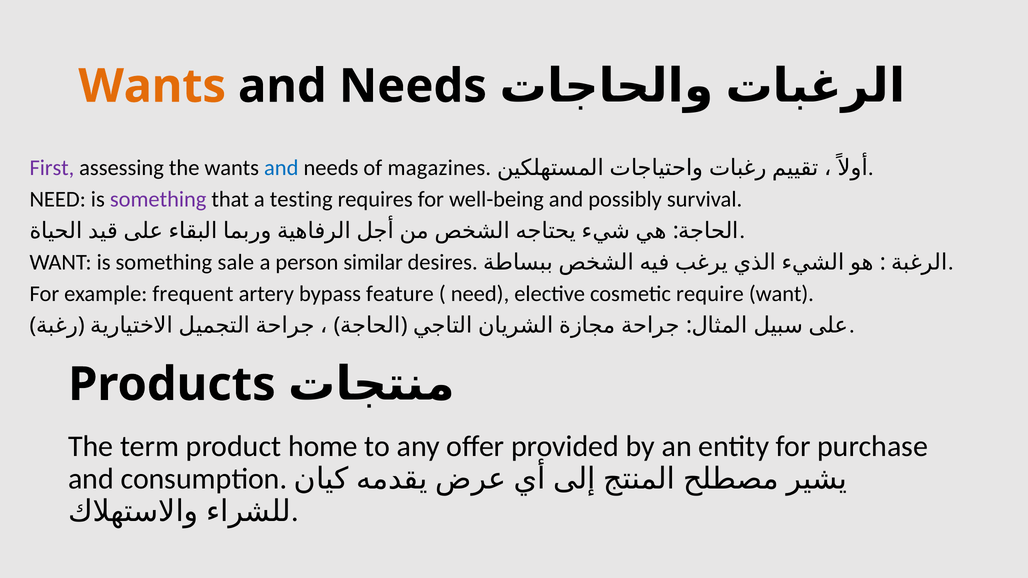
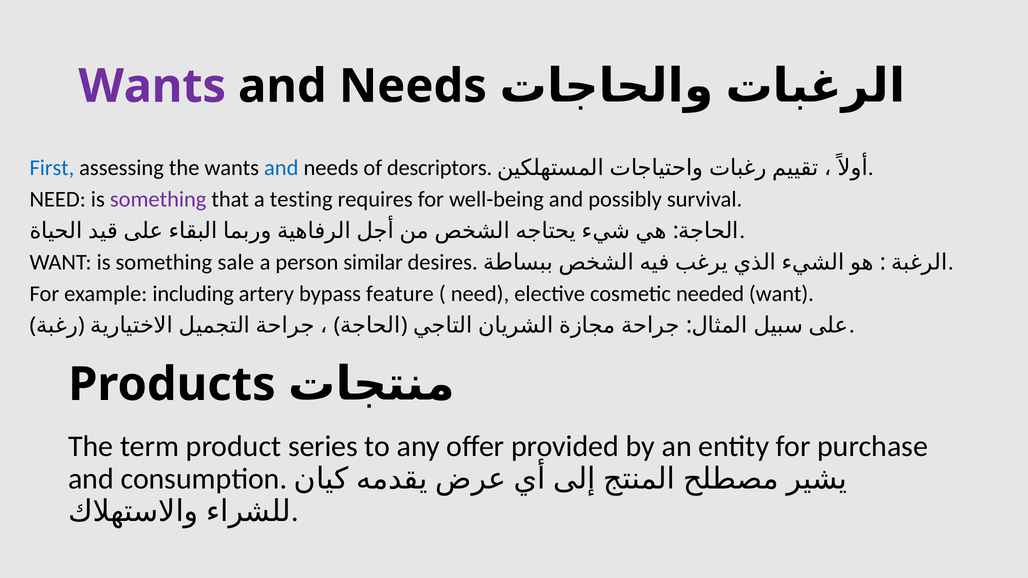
Wants at (152, 86) colour: orange -> purple
First colour: purple -> blue
magazines: magazines -> descriptors
frequent: frequent -> including
require: require -> needed
home: home -> series
